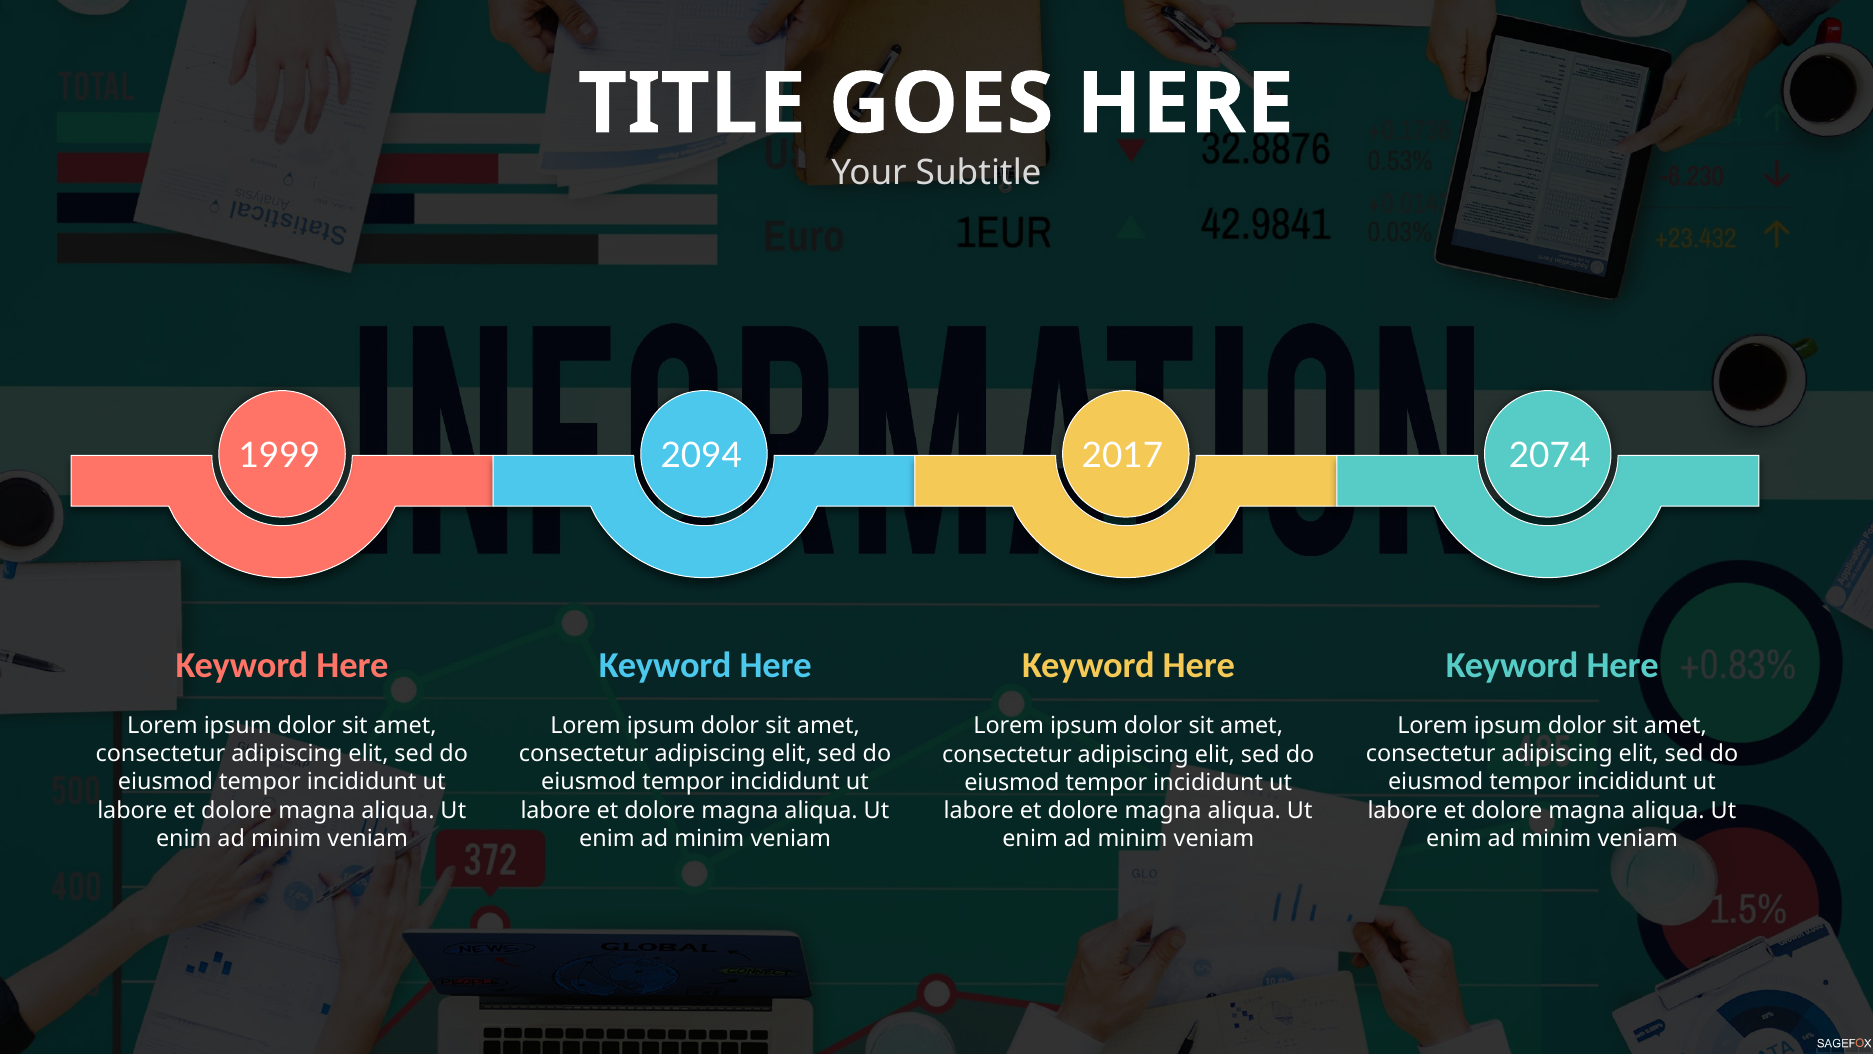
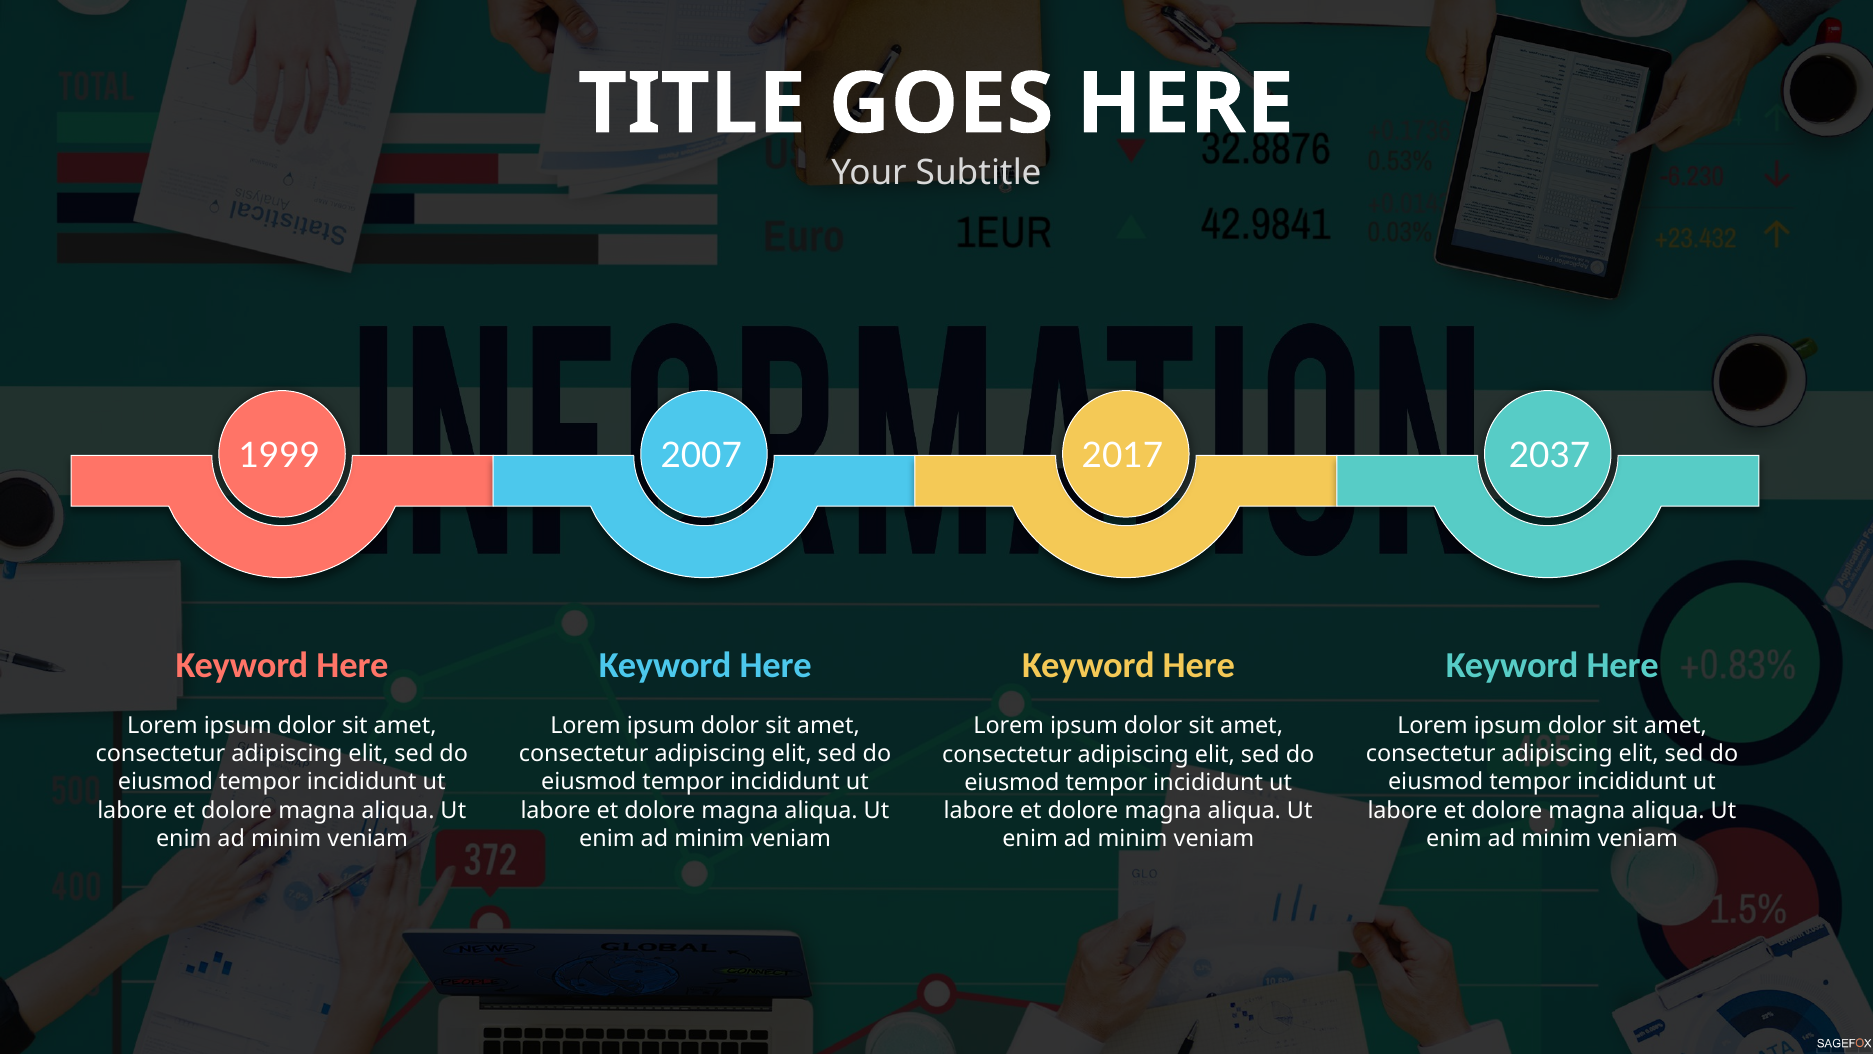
2094: 2094 -> 2007
2074: 2074 -> 2037
